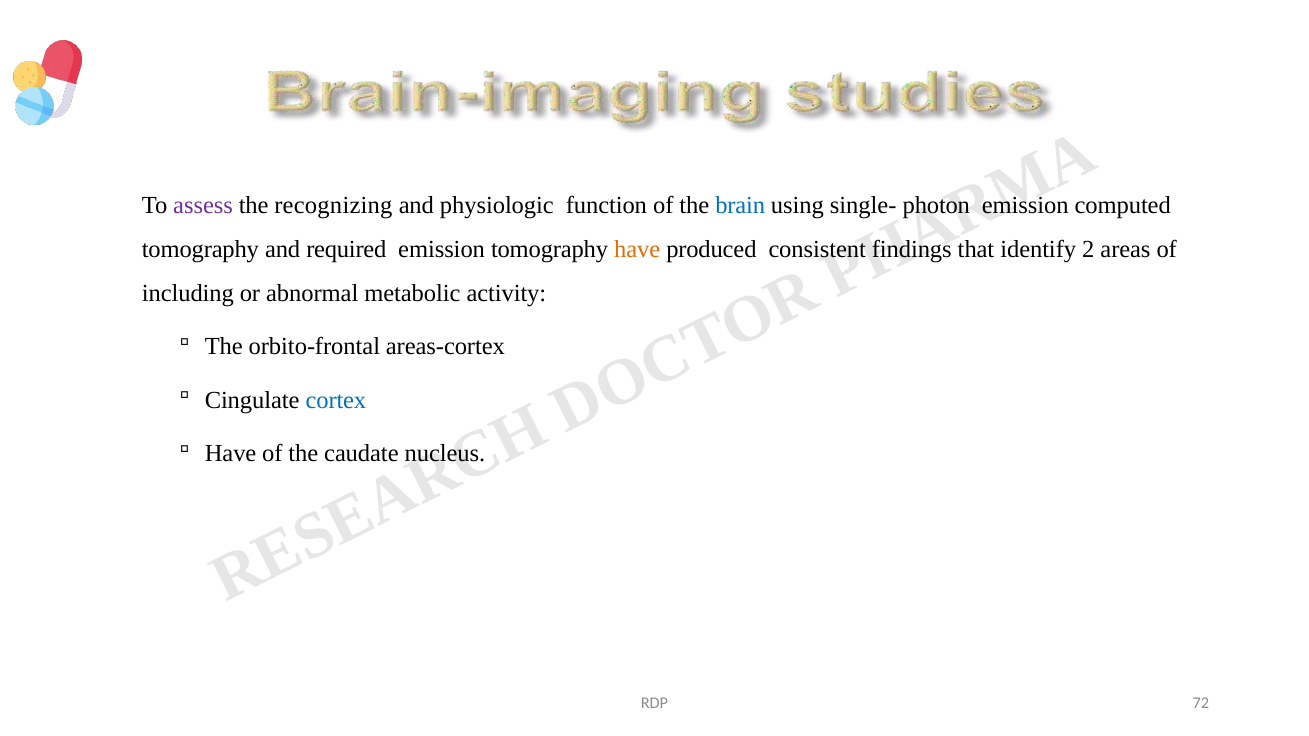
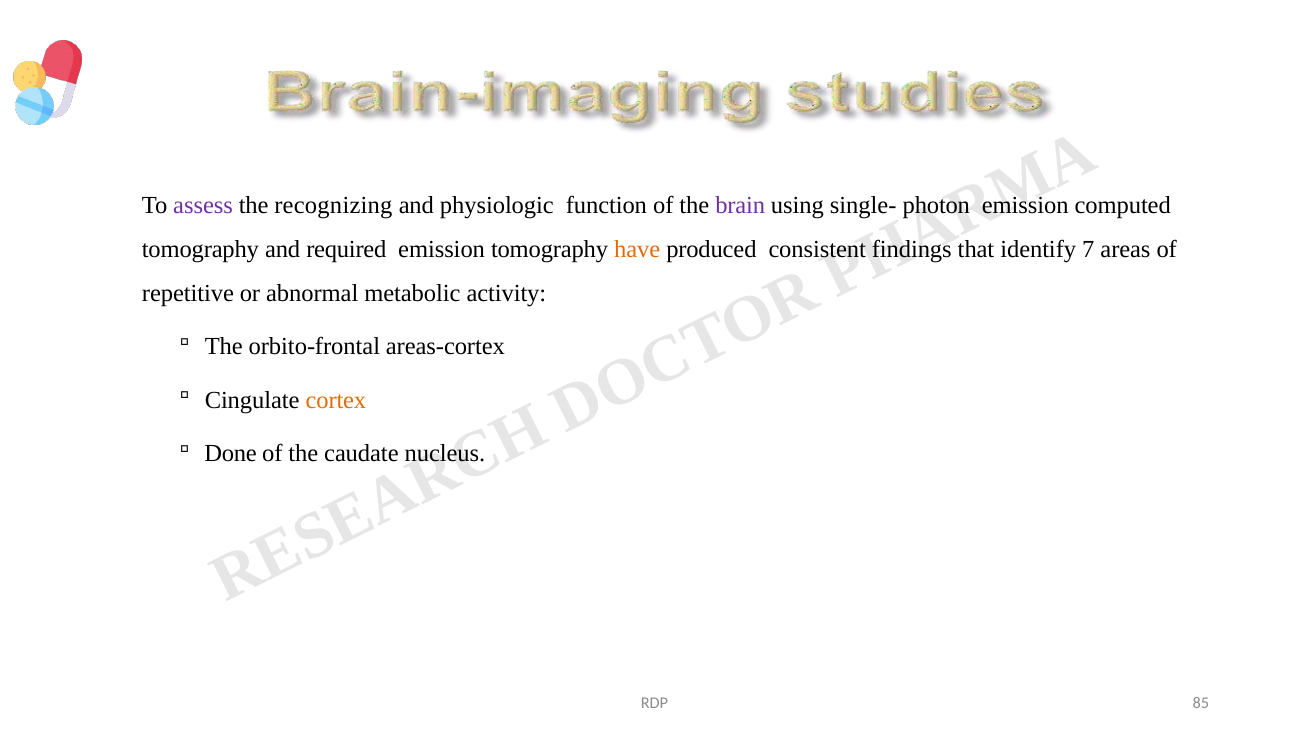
brain colour: blue -> purple
2: 2 -> 7
including: including -> repetitive
cortex colour: blue -> orange
Have at (231, 454): Have -> Done
72: 72 -> 85
